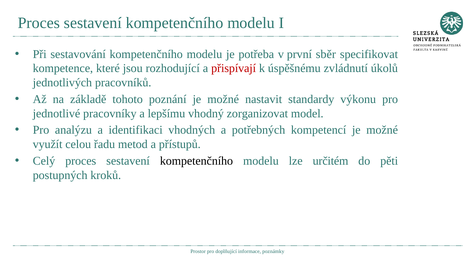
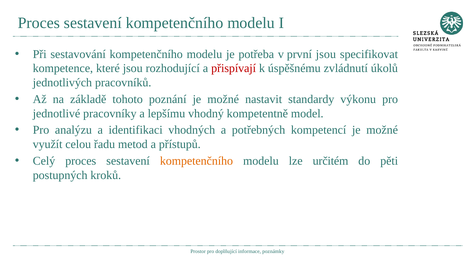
první sběr: sběr -> jsou
zorganizovat: zorganizovat -> kompetentně
kompetenčního at (196, 161) colour: black -> orange
